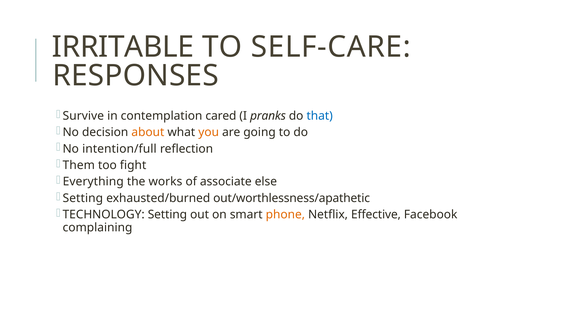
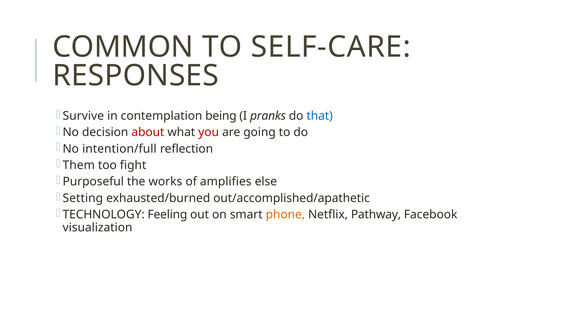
IRRITABLE: IRRITABLE -> COMMON
cared: cared -> being
about colour: orange -> red
you colour: orange -> red
Everything: Everything -> Purposeful
associate: associate -> amplifies
out/worthlessness/apathetic: out/worthlessness/apathetic -> out/accomplished/apathetic
TECHNOLOGY Setting: Setting -> Feeling
Effective: Effective -> Pathway
complaining: complaining -> visualization
